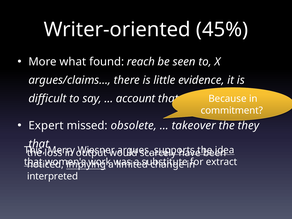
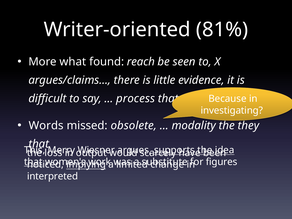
45%: 45% -> 81%
account: account -> process
commitment: commitment -> investigating
Expert: Expert -> Words
takeover: takeover -> modality
extract: extract -> figures
